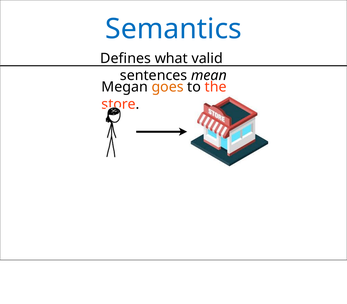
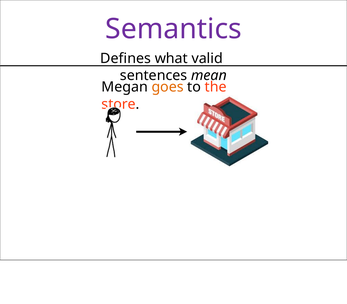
Semantics colour: blue -> purple
